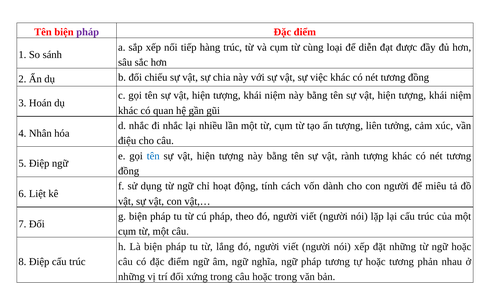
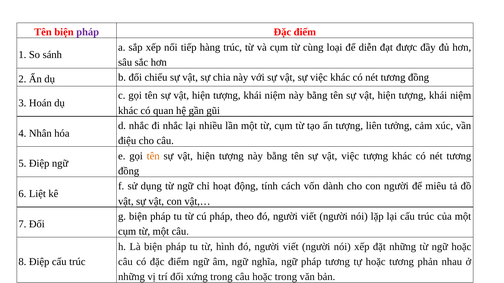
tên at (153, 156) colour: blue -> orange
vật rành: rành -> việc
lắng: lắng -> hình
